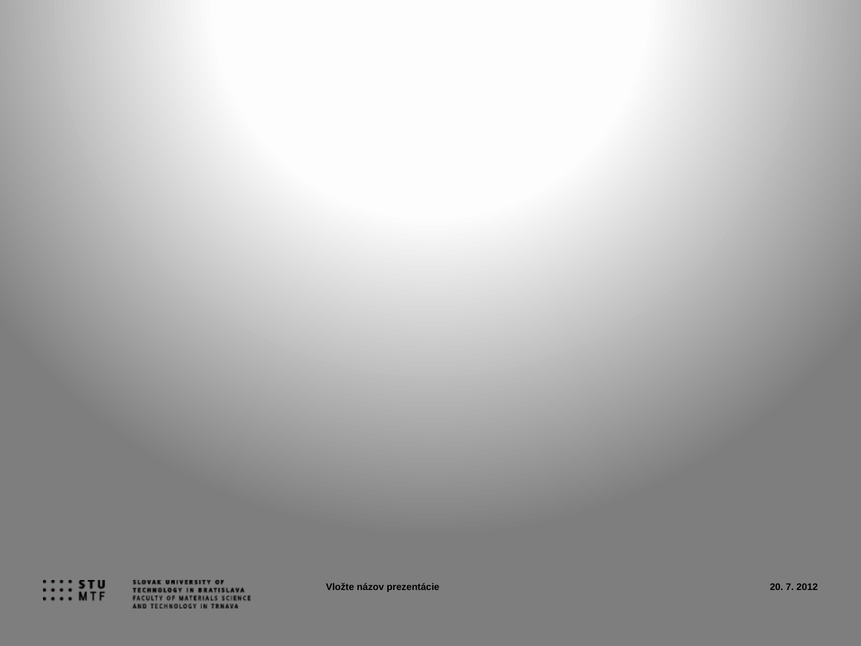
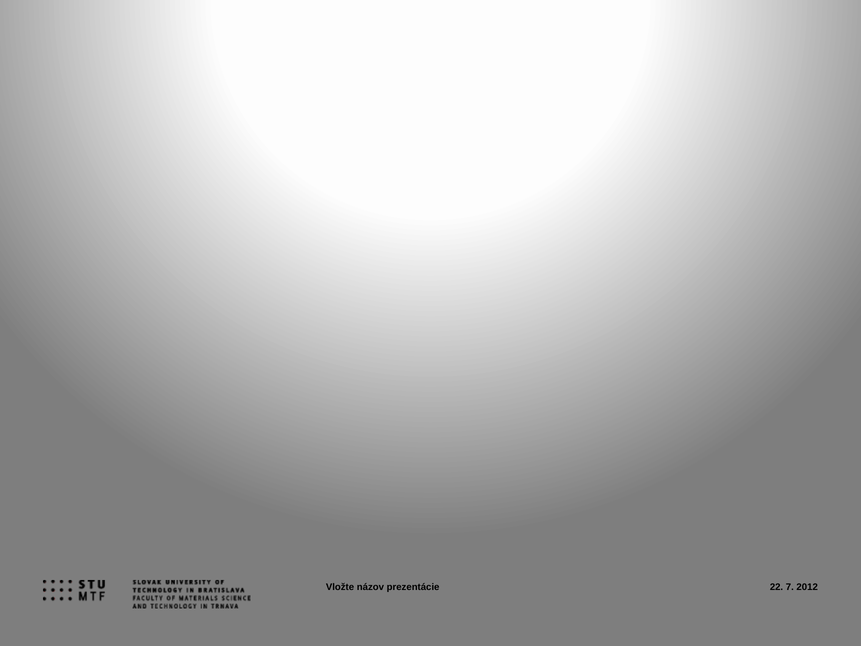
20: 20 -> 22
